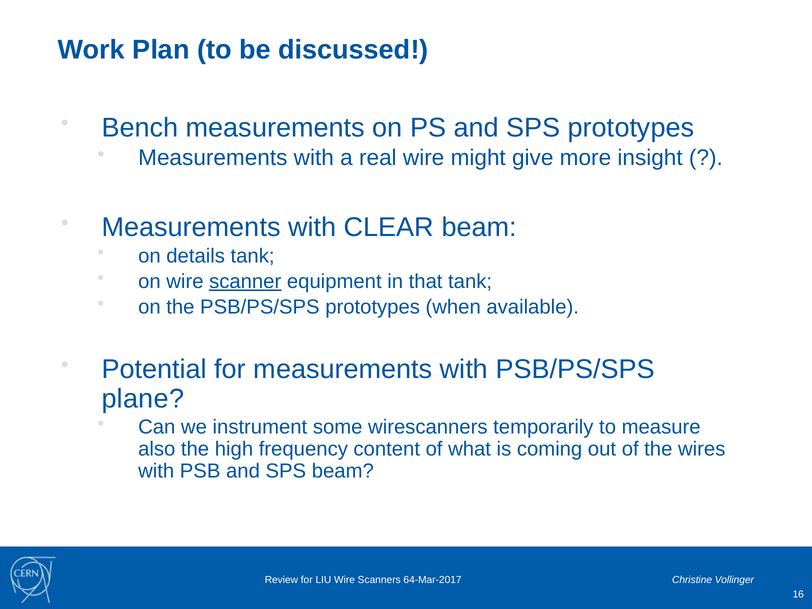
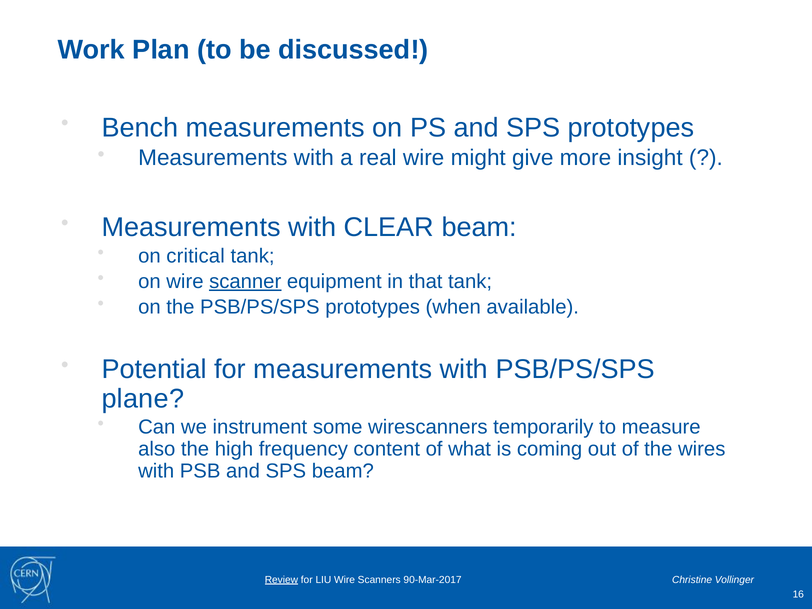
details: details -> critical
Review underline: none -> present
64-Mar-2017: 64-Mar-2017 -> 90-Mar-2017
